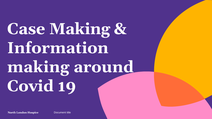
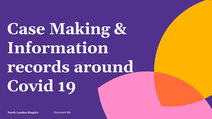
making at (38, 67): making -> records
